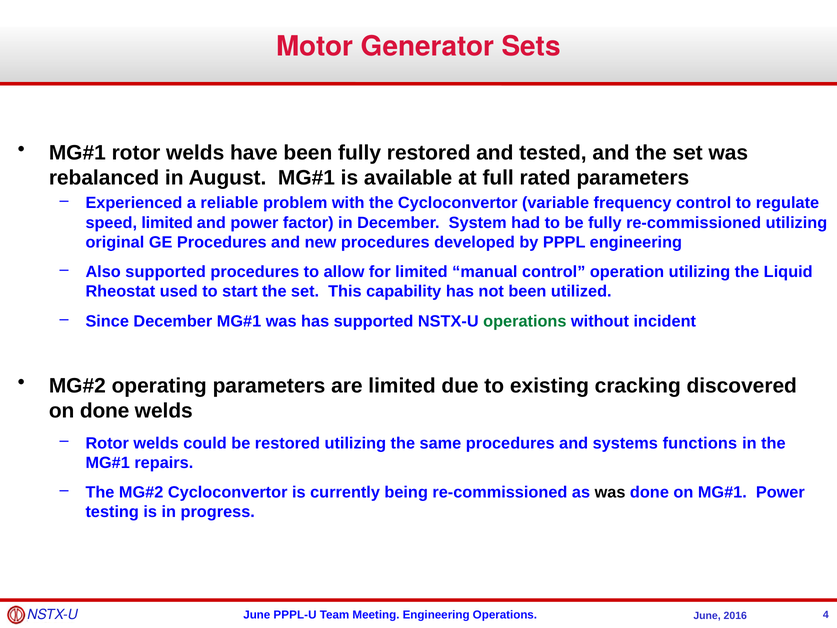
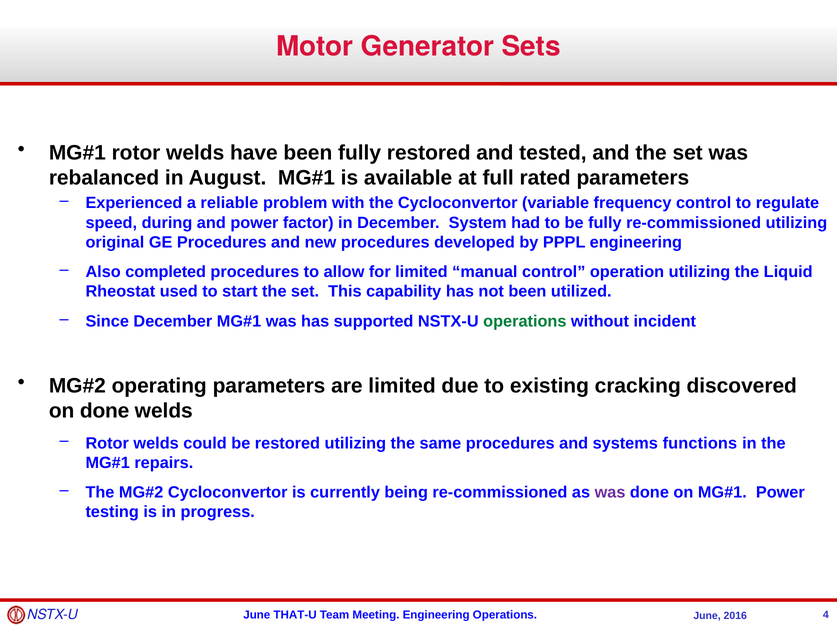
speed limited: limited -> during
Also supported: supported -> completed
was at (610, 492) colour: black -> purple
PPPL-U: PPPL-U -> THAT-U
